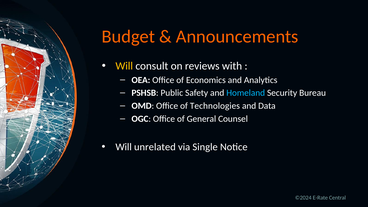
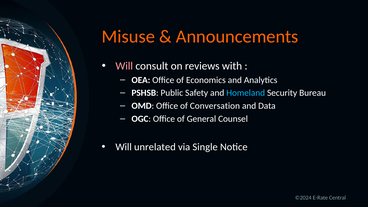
Budget: Budget -> Misuse
Will at (124, 66) colour: yellow -> pink
Technologies: Technologies -> Conversation
